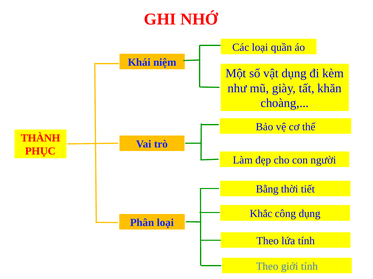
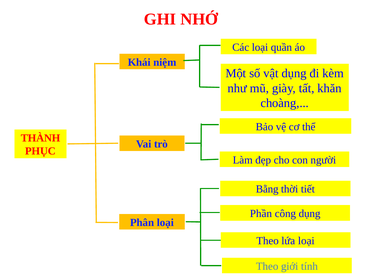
Khắc: Khắc -> Phần
lứa tính: tính -> loại
